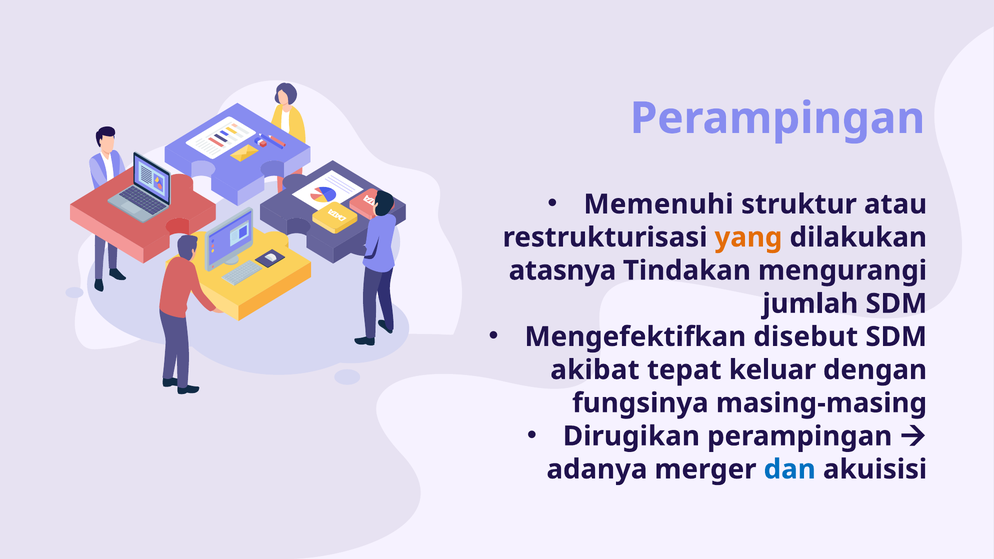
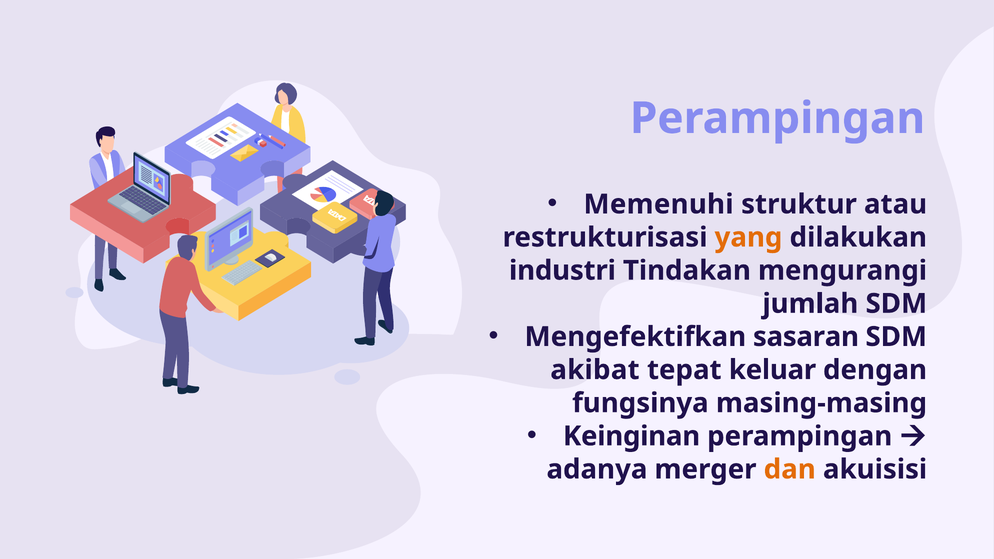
atasnya: atasnya -> industri
disebut: disebut -> sasaran
Dirugikan: Dirugikan -> Keinginan
dan colour: blue -> orange
